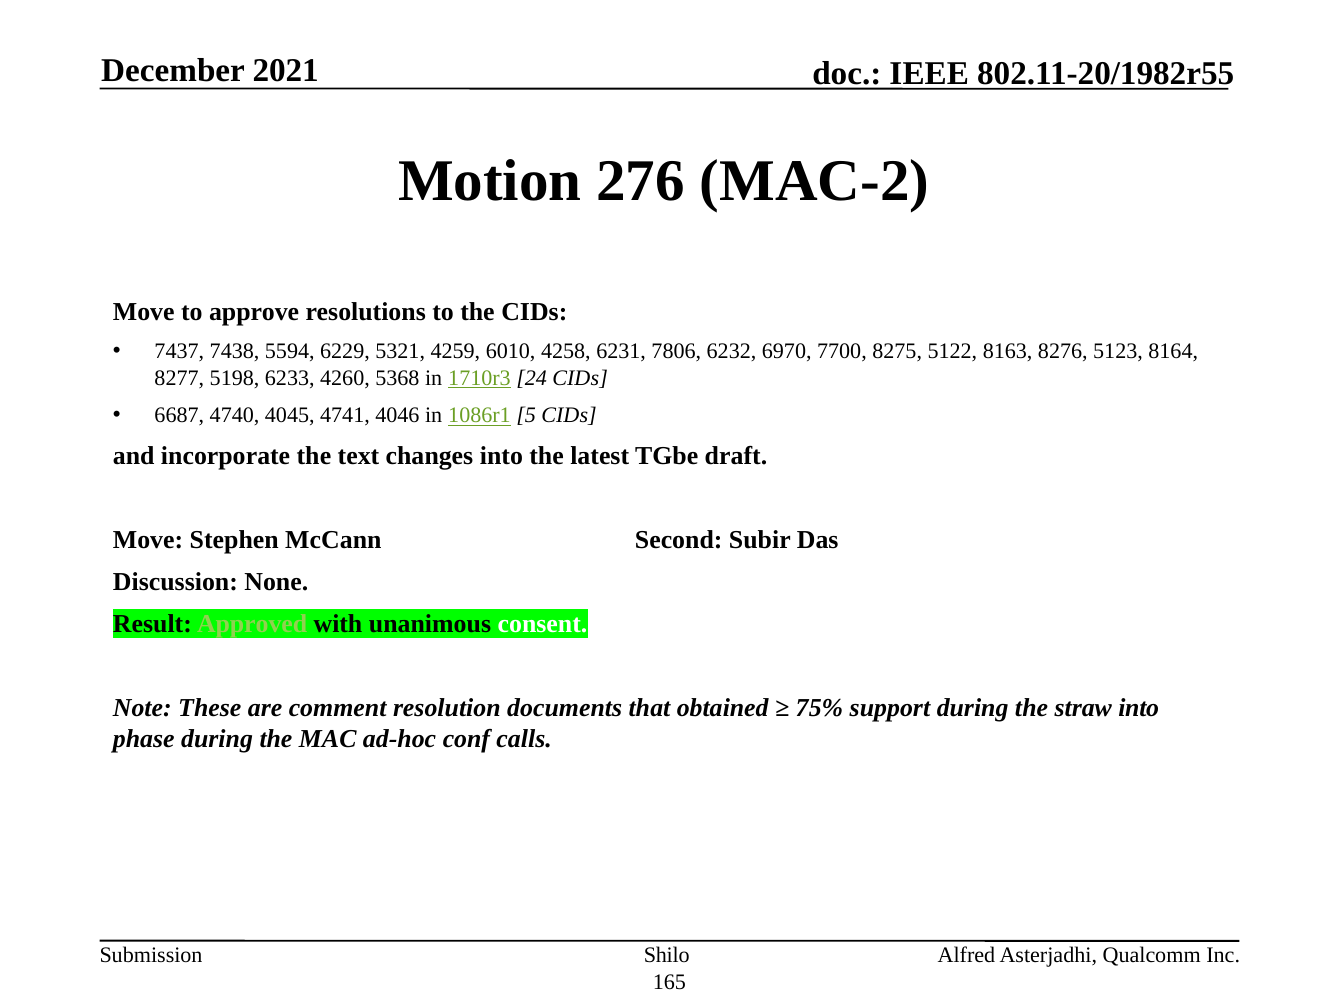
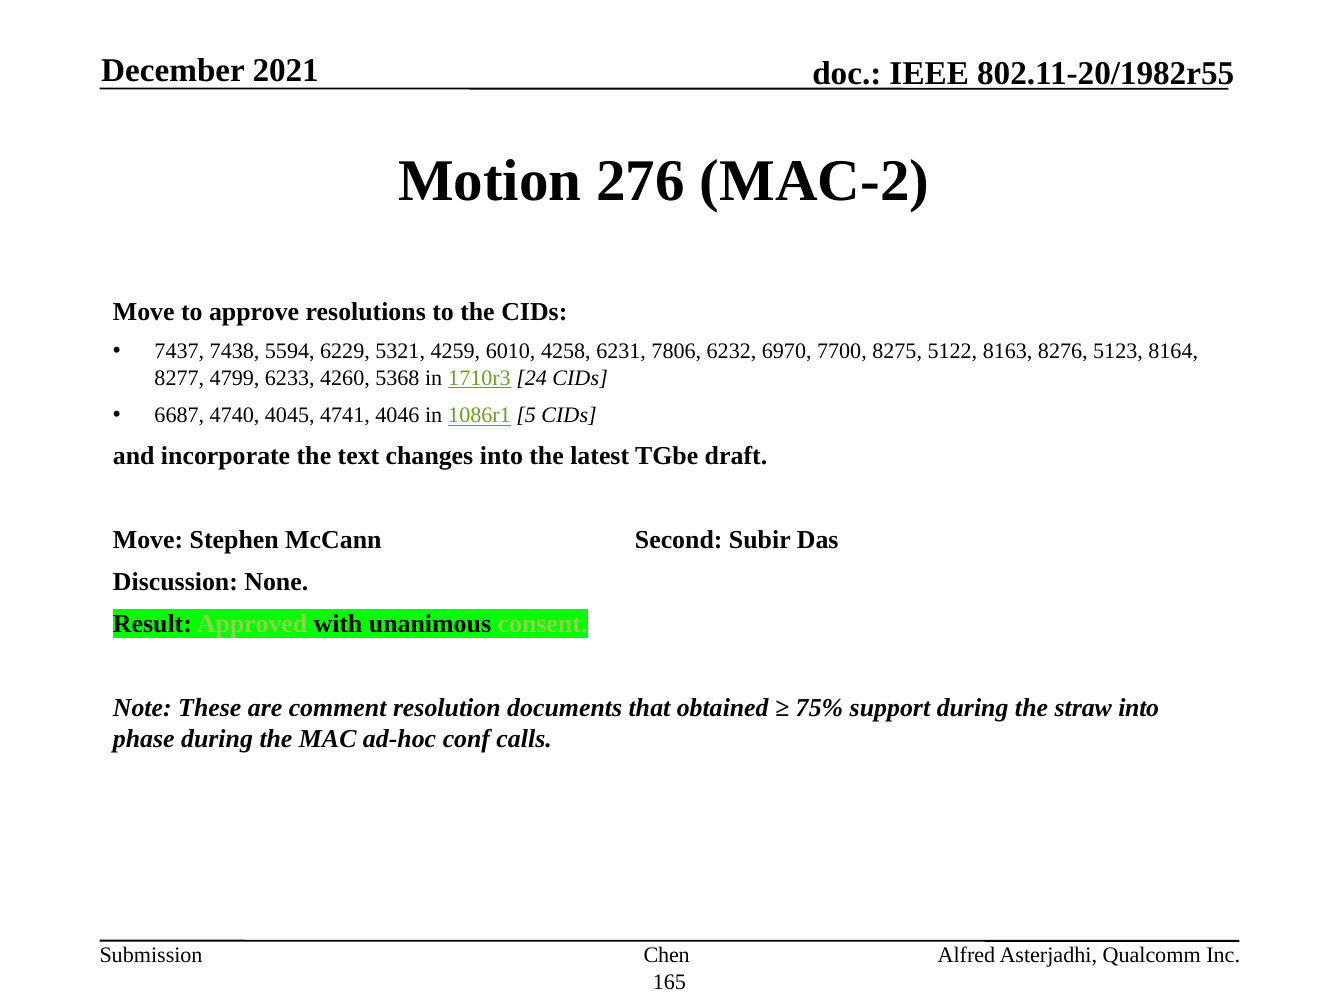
5198: 5198 -> 4799
consent colour: white -> light green
Shilo: Shilo -> Chen
